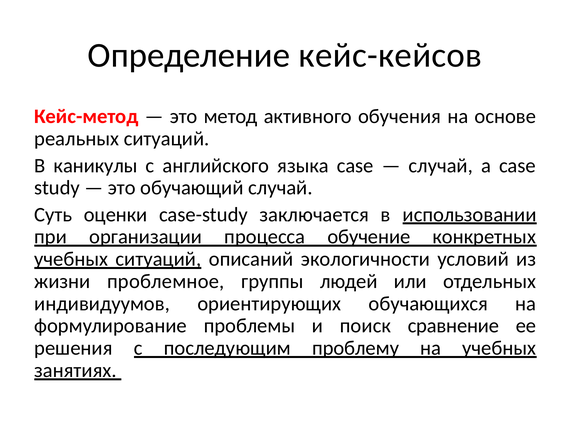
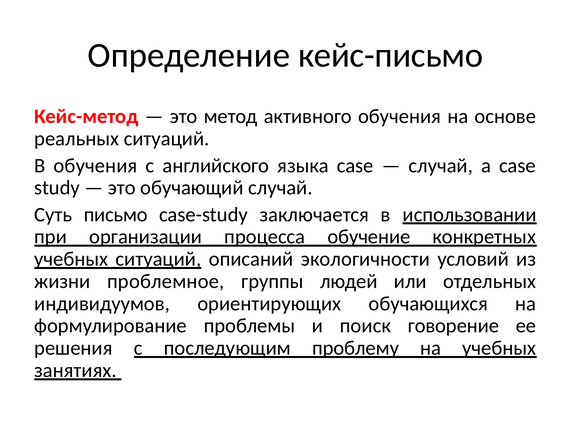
кейс-кейсов: кейс-кейсов -> кейс-письмо
В каникулы: каникулы -> обучения
оценки: оценки -> письмо
сравнение: сравнение -> говорение
